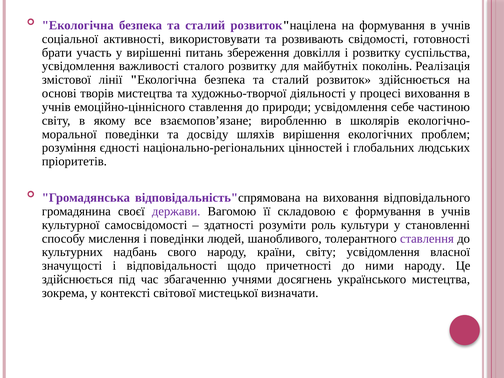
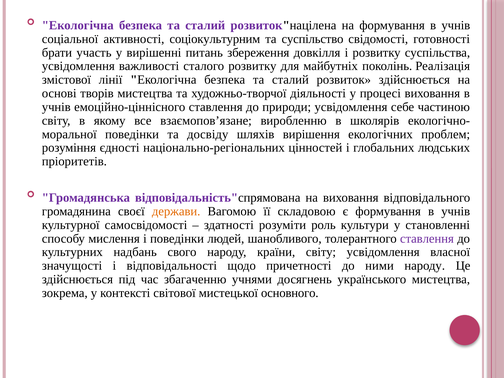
використовувати: використовувати -> соціокультурним
розвивають: розвивають -> суспільство
держави colour: purple -> orange
визначати: визначати -> основного
